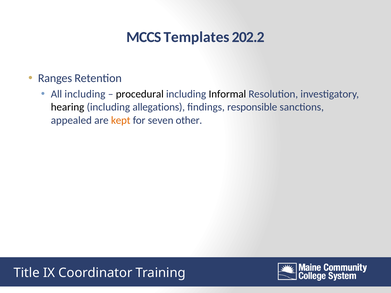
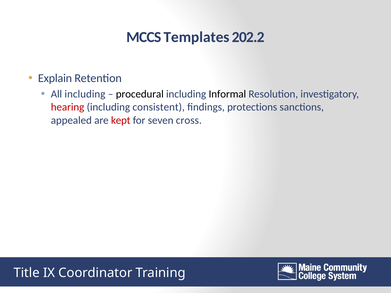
Ranges: Ranges -> Explain
hearing colour: black -> red
allegations: allegations -> consistent
responsible: responsible -> protections
kept colour: orange -> red
other: other -> cross
